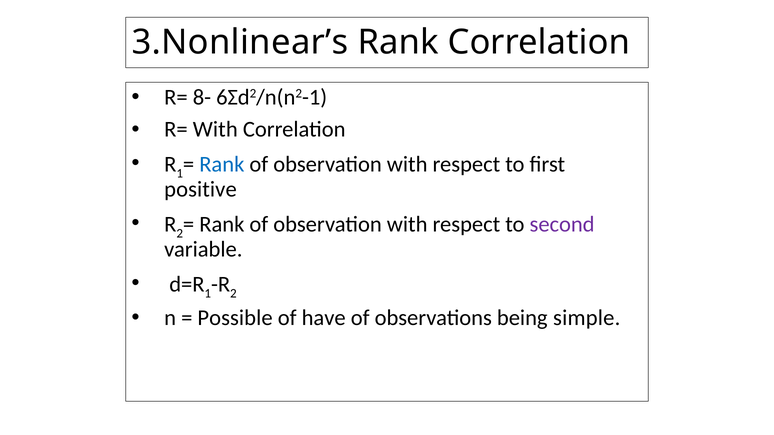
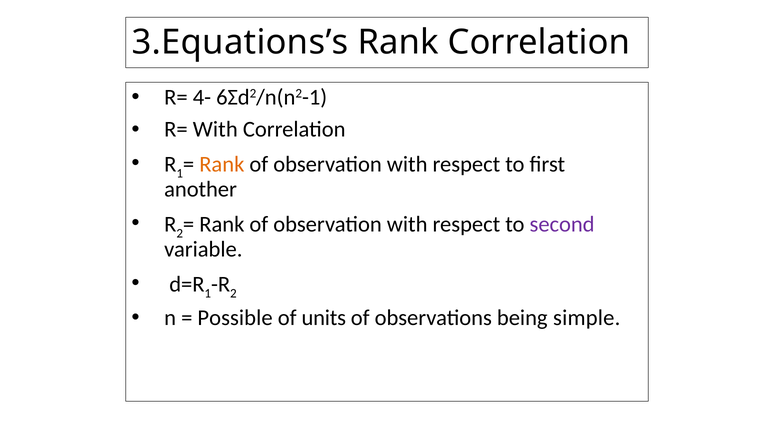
3.Nonlinear’s: 3.Nonlinear’s -> 3.Equations’s
8-: 8- -> 4-
Rank at (222, 165) colour: blue -> orange
positive: positive -> another
have: have -> units
